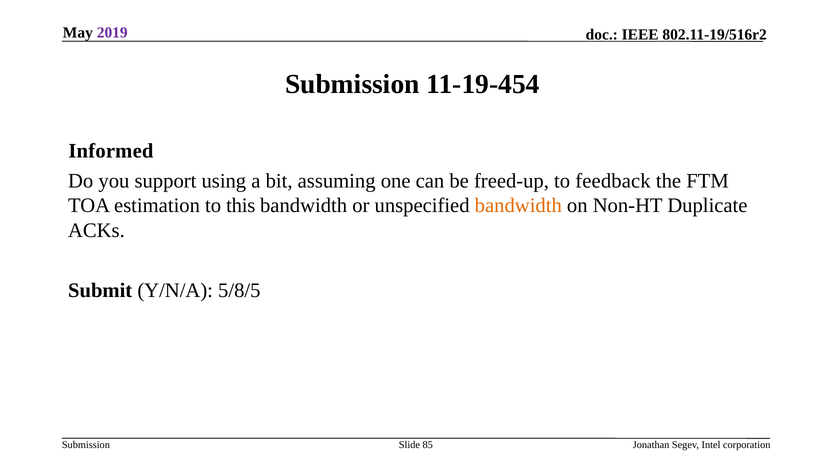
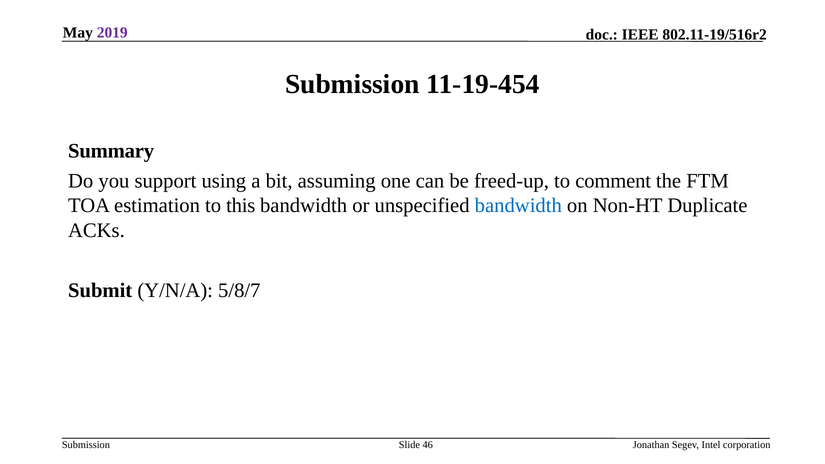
Informed: Informed -> Summary
feedback: feedback -> comment
bandwidth at (518, 206) colour: orange -> blue
5/8/5: 5/8/5 -> 5/8/7
85: 85 -> 46
